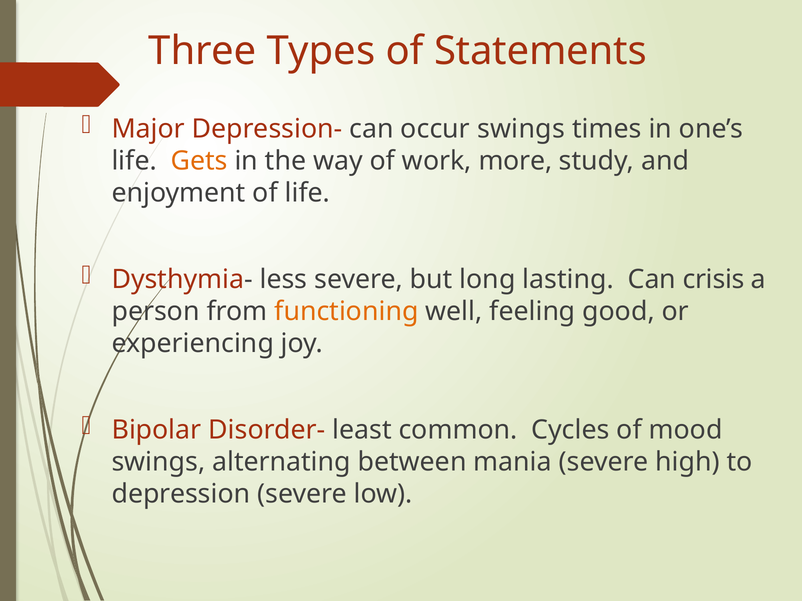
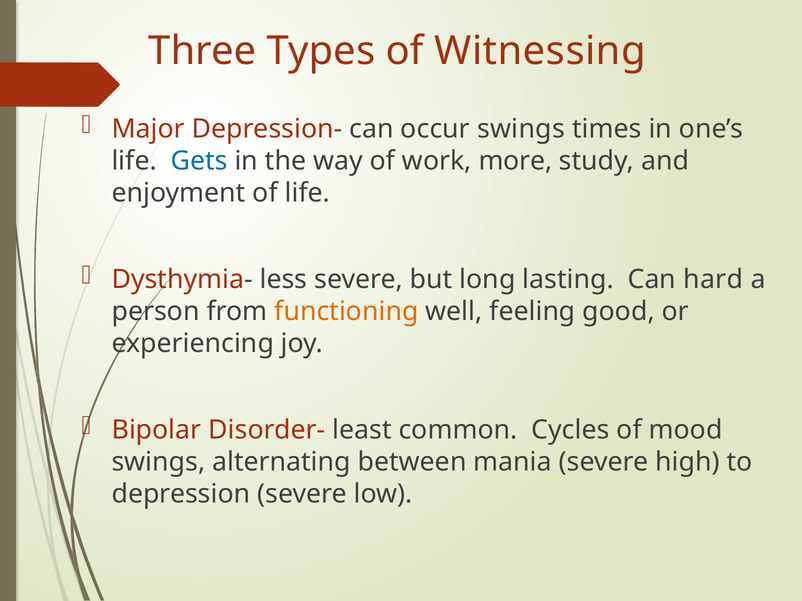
Statements: Statements -> Witnessing
Gets colour: orange -> blue
crisis: crisis -> hard
